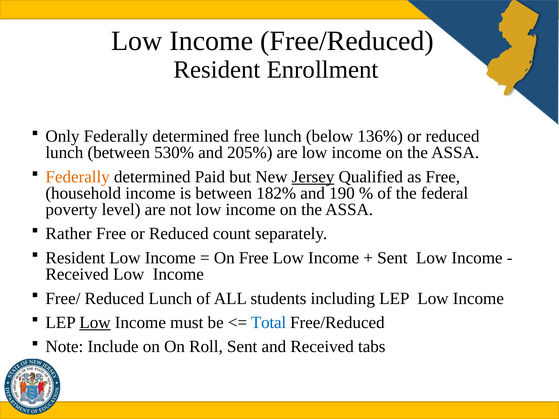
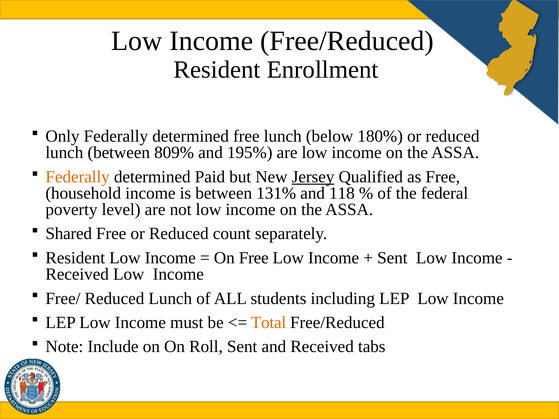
136%: 136% -> 180%
530%: 530% -> 809%
205%: 205% -> 195%
182%: 182% -> 131%
190: 190 -> 118
Rather: Rather -> Shared
Low at (95, 323) underline: present -> none
Total colour: blue -> orange
